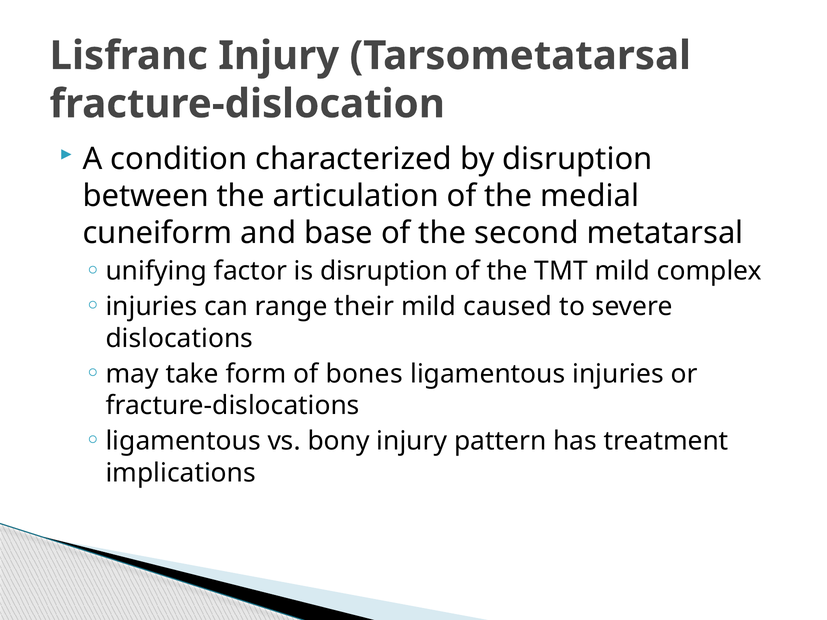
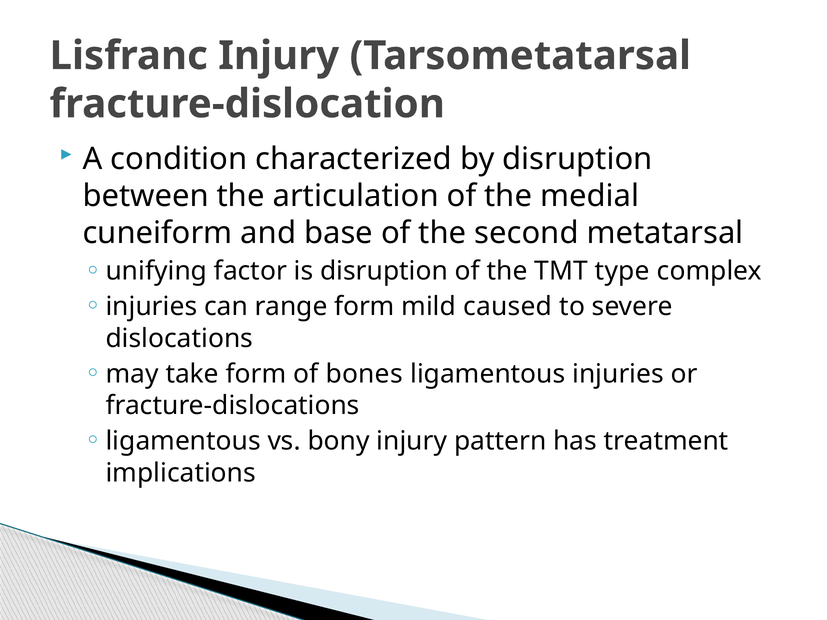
TMT mild: mild -> type
range their: their -> form
